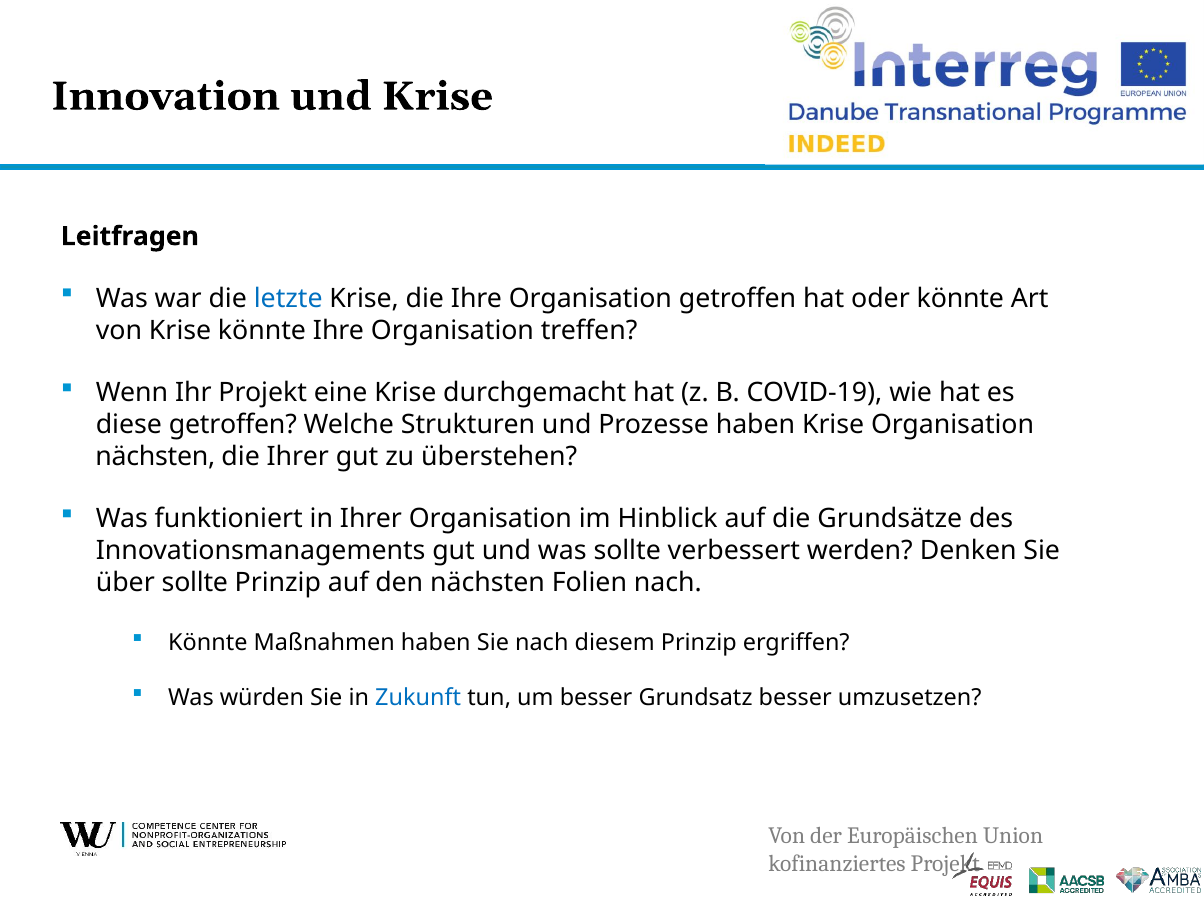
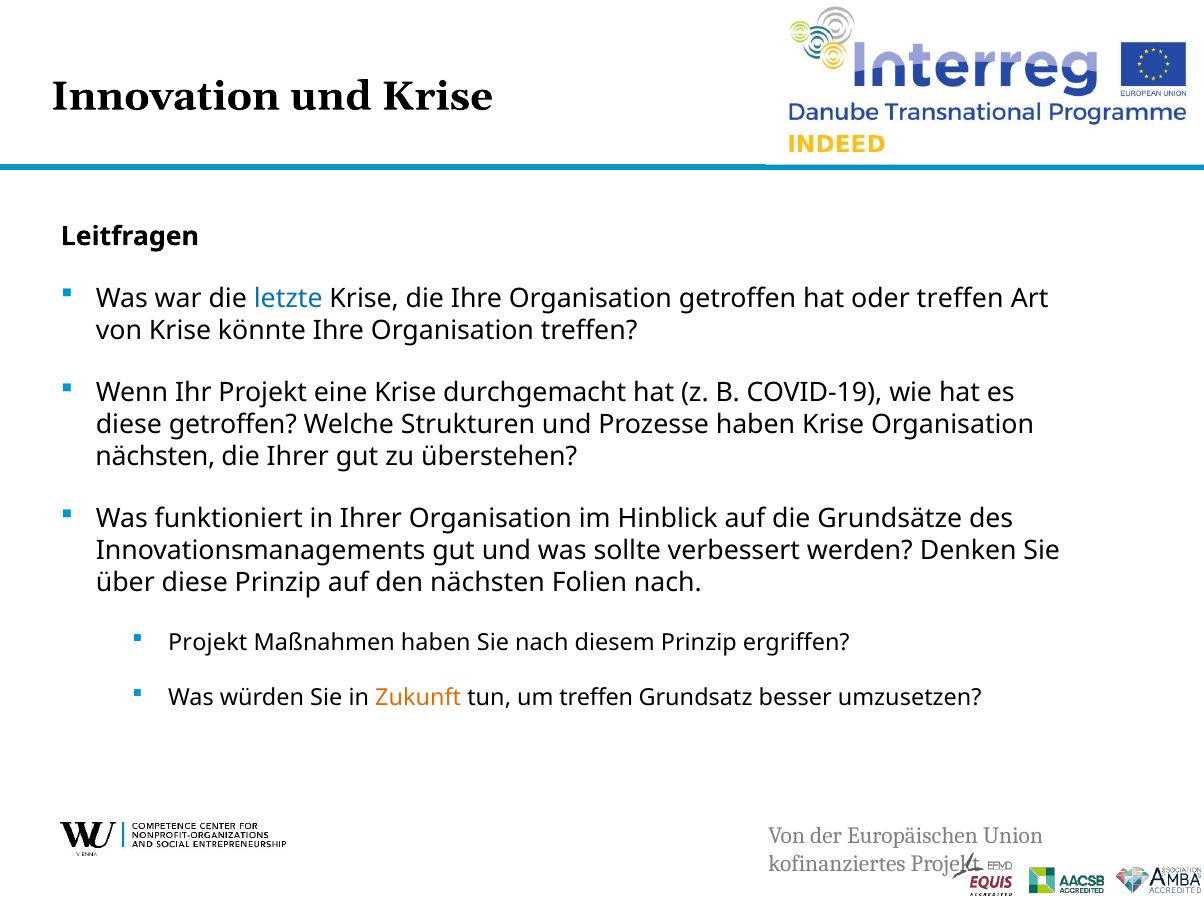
oder könnte: könnte -> treffen
über sollte: sollte -> diese
Könnte at (208, 643): Könnte -> Projekt
Zukunft colour: blue -> orange
um besser: besser -> treffen
